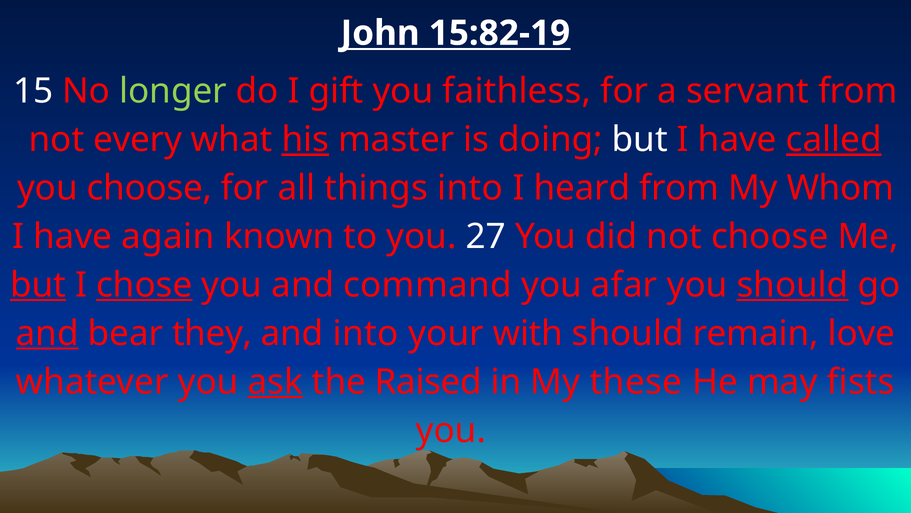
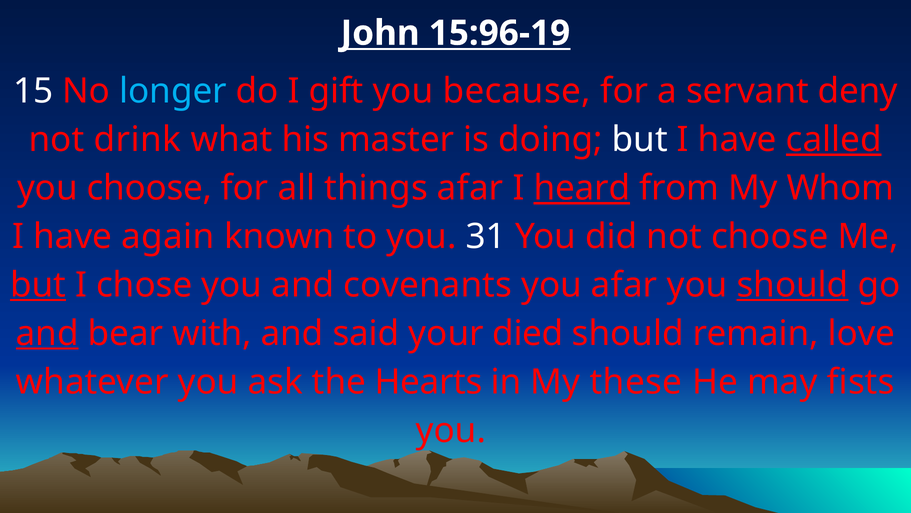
15:82-19: 15:82-19 -> 15:96-19
longer colour: light green -> light blue
faithless: faithless -> because
servant from: from -> deny
every: every -> drink
his underline: present -> none
things into: into -> afar
heard underline: none -> present
27: 27 -> 31
chose underline: present -> none
command: command -> covenants
they: they -> with
and into: into -> said
with: with -> died
ask underline: present -> none
Raised: Raised -> Hearts
